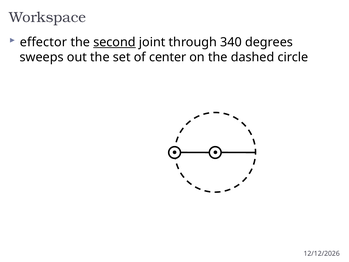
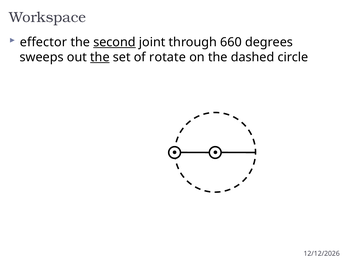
340: 340 -> 660
the at (100, 57) underline: none -> present
center: center -> rotate
